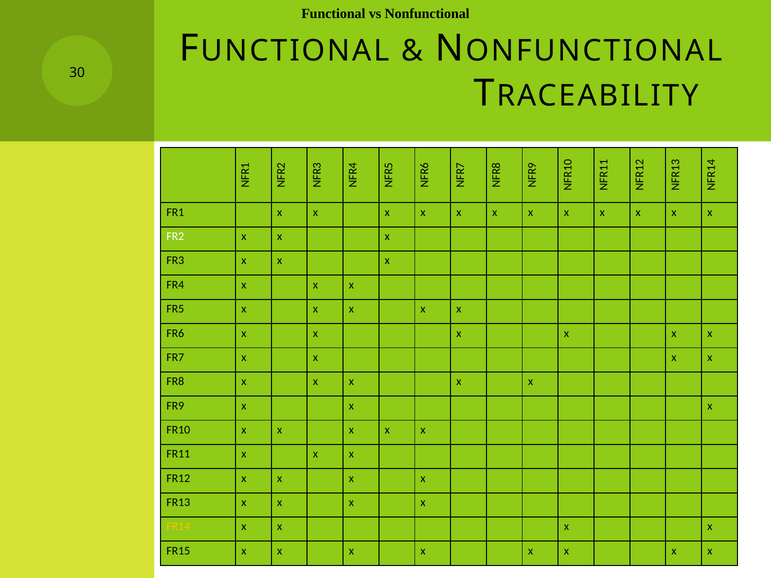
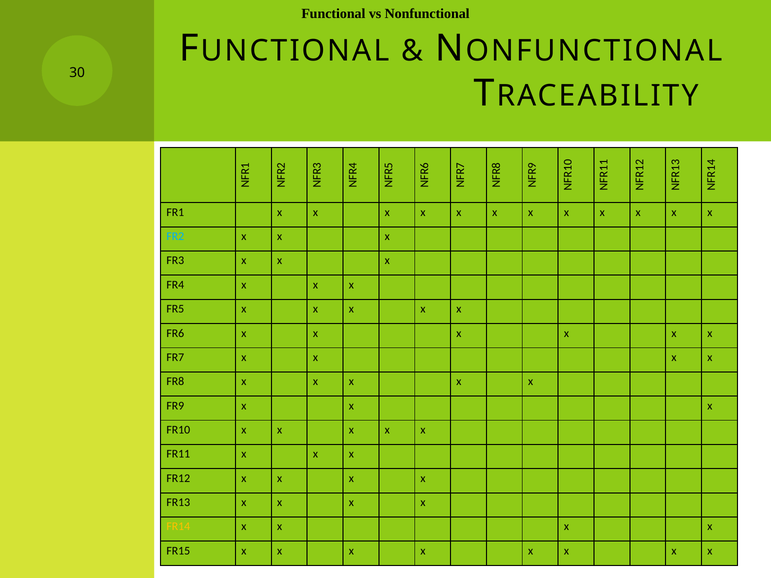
FR2 colour: white -> light blue
